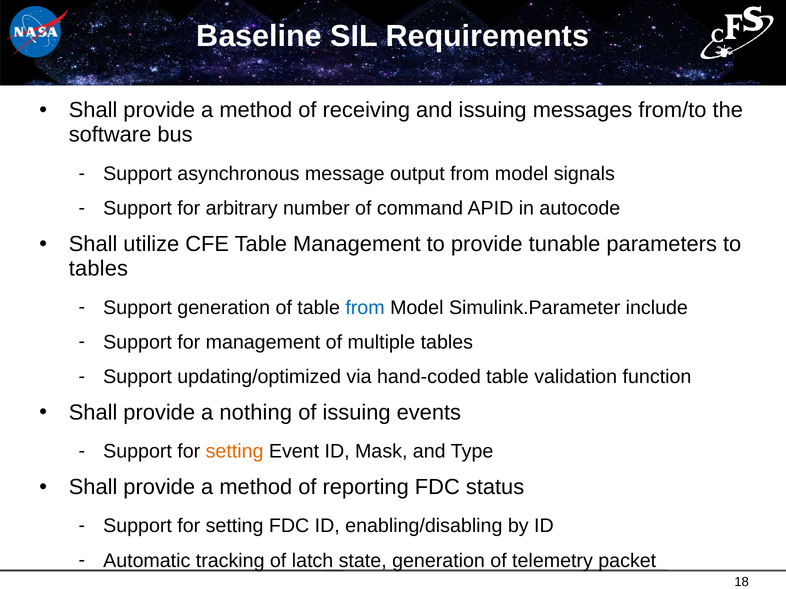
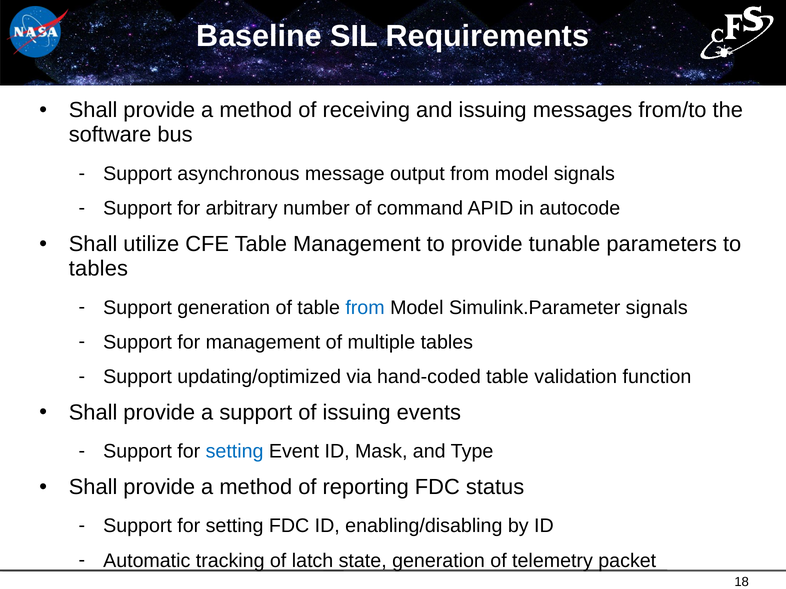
Simulink.Parameter include: include -> signals
a nothing: nothing -> support
setting at (235, 452) colour: orange -> blue
